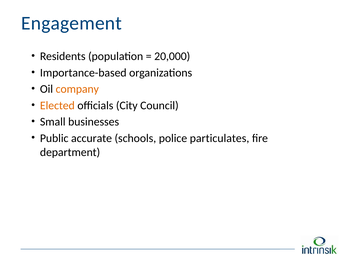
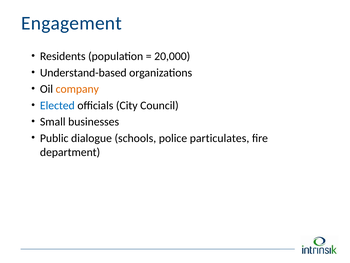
Importance-based: Importance-based -> Understand-based
Elected colour: orange -> blue
accurate: accurate -> dialogue
